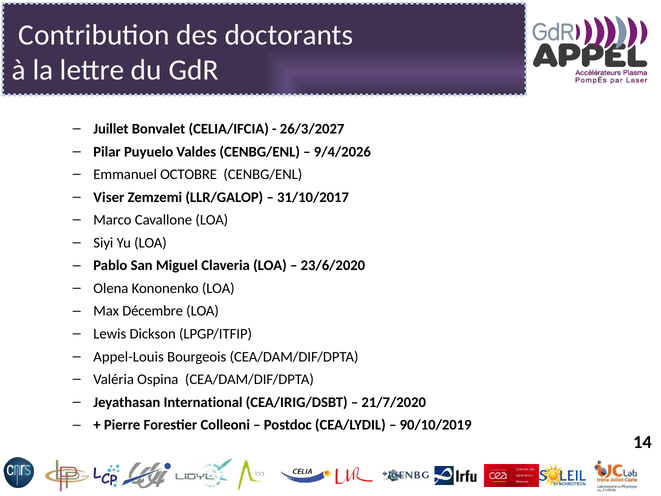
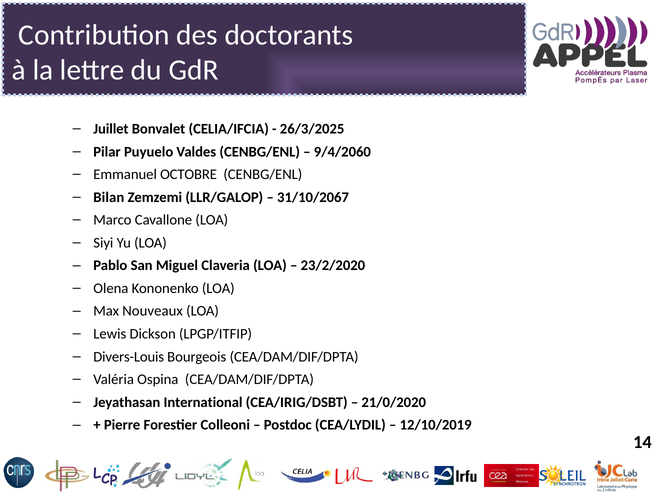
26/3/2027: 26/3/2027 -> 26/3/2025
9/4/2026: 9/4/2026 -> 9/4/2060
Viser: Viser -> Bilan
31/10/2017: 31/10/2017 -> 31/10/2067
23/6/2020: 23/6/2020 -> 23/2/2020
Décembre: Décembre -> Nouveaux
Appel-Louis: Appel-Louis -> Divers-Louis
21/7/2020: 21/7/2020 -> 21/0/2020
90/10/2019: 90/10/2019 -> 12/10/2019
